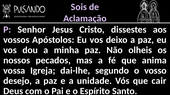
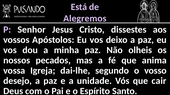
Sois: Sois -> Está
Aclamação: Aclamação -> Alegremos
